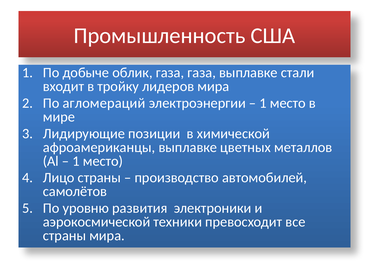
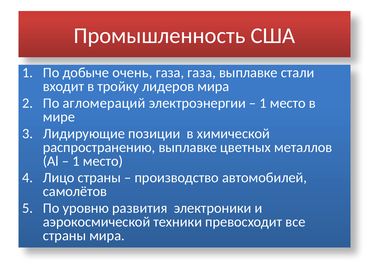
облик: облик -> очень
афроамериканцы: афроамериканцы -> распространению
